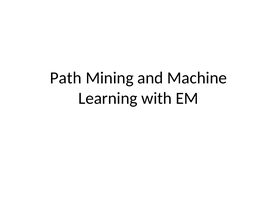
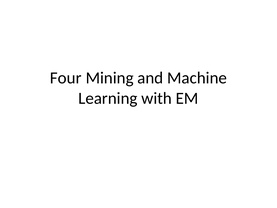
Path: Path -> Four
